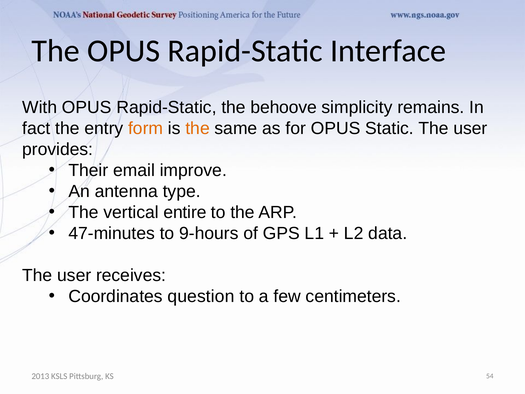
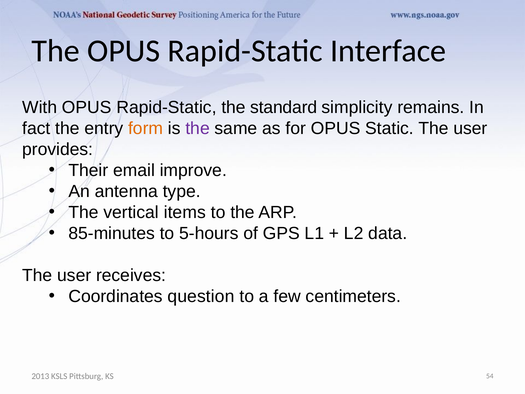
behoove: behoove -> standard
the at (198, 128) colour: orange -> purple
entire: entire -> items
47-minutes: 47-minutes -> 85-minutes
9-hours: 9-hours -> 5-hours
